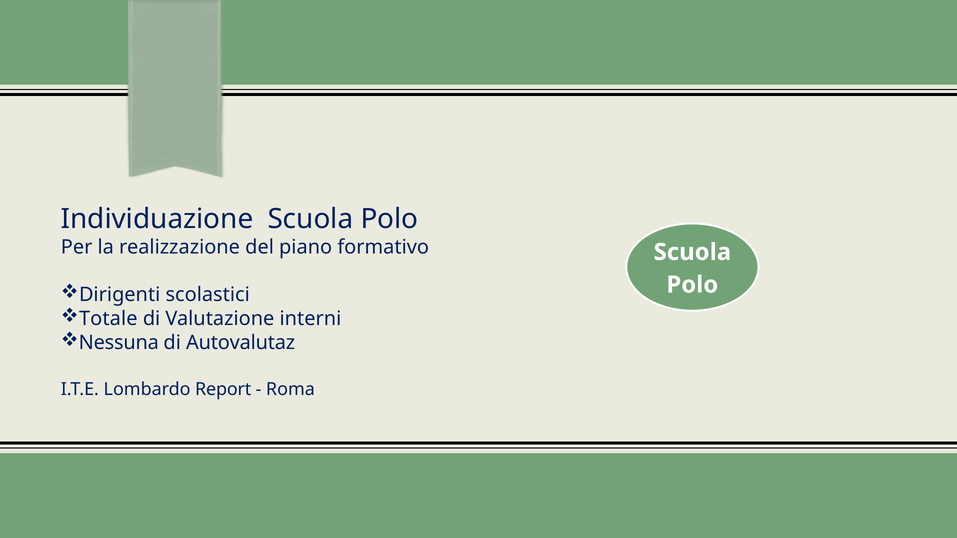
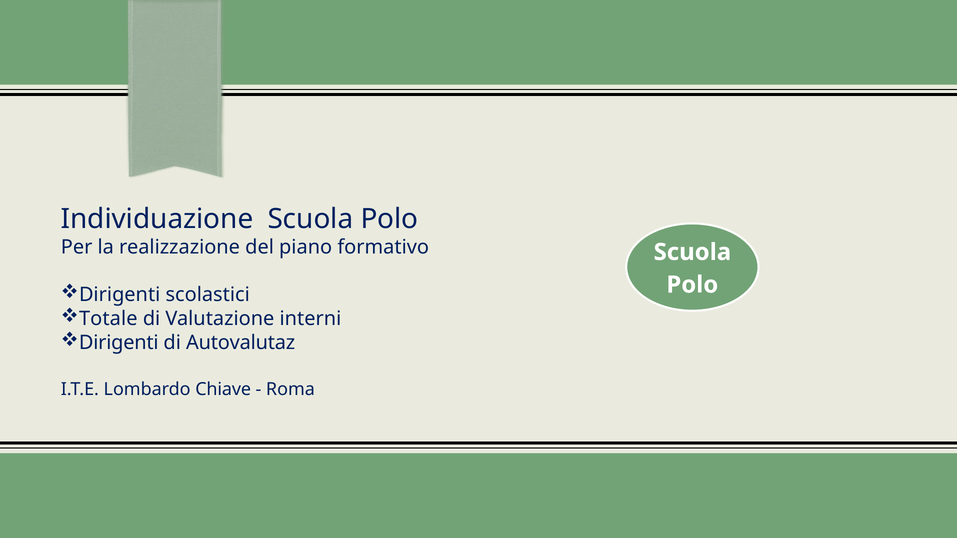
Nessuna at (119, 343): Nessuna -> Dirigenti
Report: Report -> Chiave
